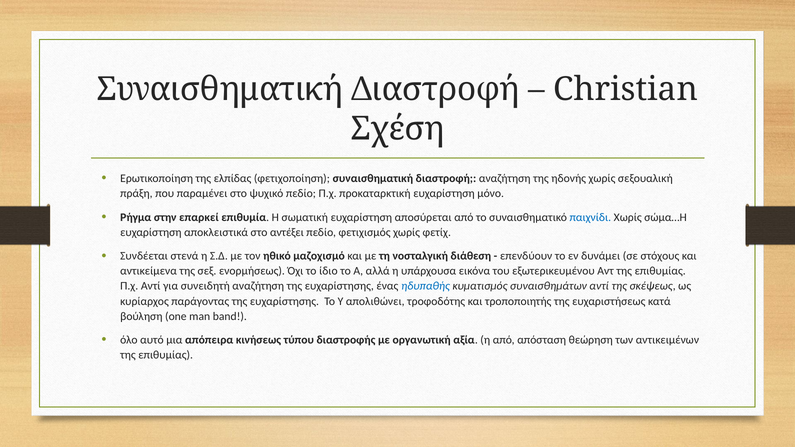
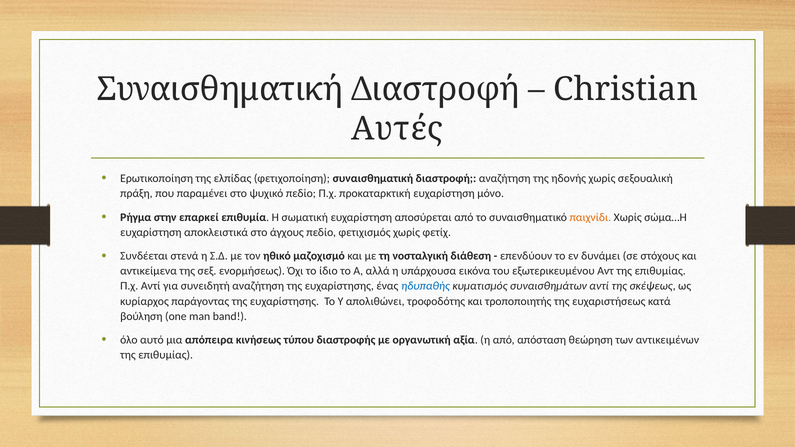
Σχέση: Σχέση -> Αυτές
παιχνίδι colour: blue -> orange
αντέξει: αντέξει -> άγχους
